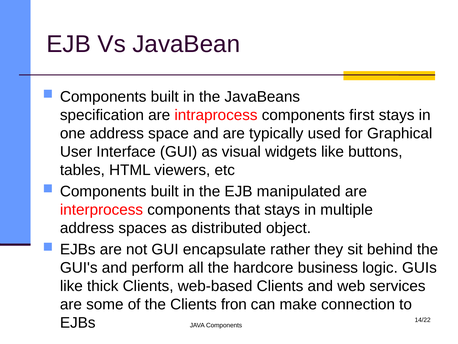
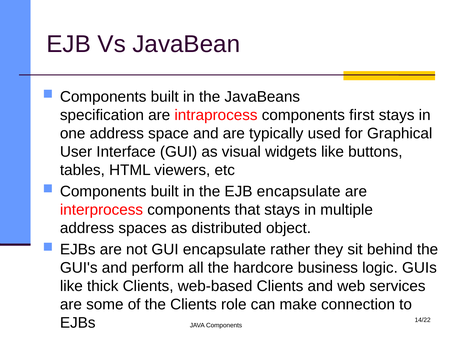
EJB manipulated: manipulated -> encapsulate
fron: fron -> role
